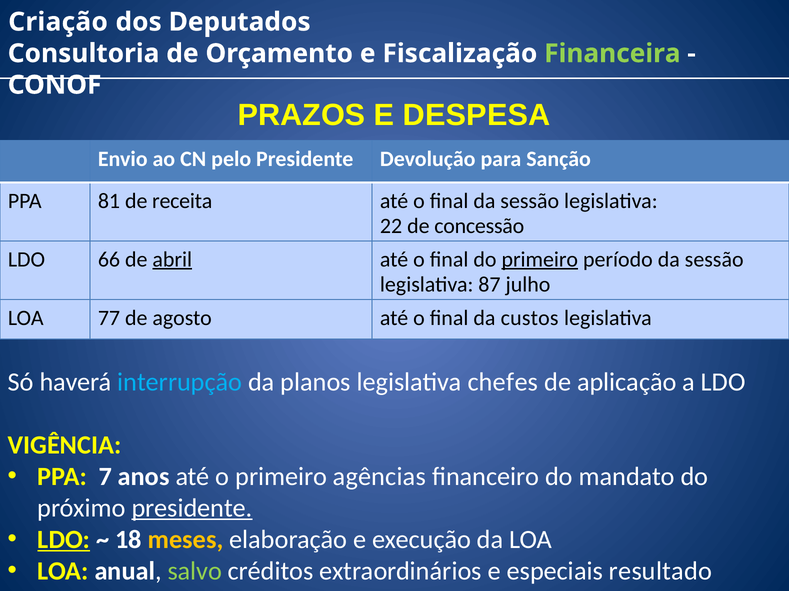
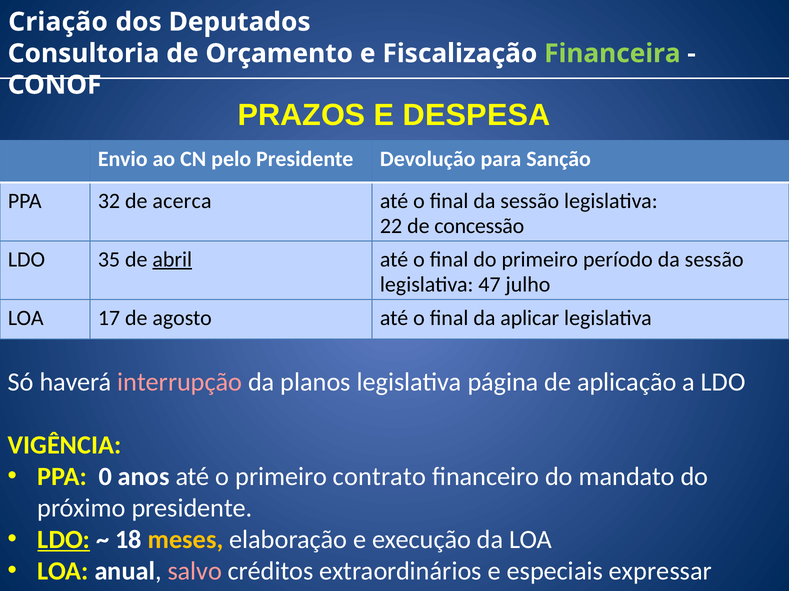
81: 81 -> 32
receita: receita -> acerca
66: 66 -> 35
primeiro at (540, 260) underline: present -> none
87: 87 -> 47
77: 77 -> 17
custos: custos -> aplicar
interrupção colour: light blue -> pink
chefes: chefes -> página
7: 7 -> 0
agências: agências -> contrato
presidente at (192, 509) underline: present -> none
salvo colour: light green -> pink
resultado: resultado -> expressar
